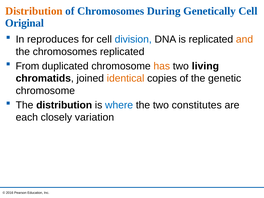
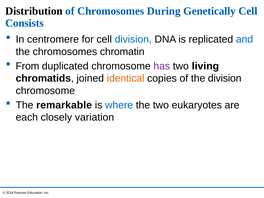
Distribution at (34, 11) colour: orange -> black
Original: Original -> Consists
reproduces: reproduces -> centromere
and colour: orange -> blue
chromosomes replicated: replicated -> chromatin
has colour: orange -> purple
the genetic: genetic -> division
The distribution: distribution -> remarkable
constitutes: constitutes -> eukaryotes
